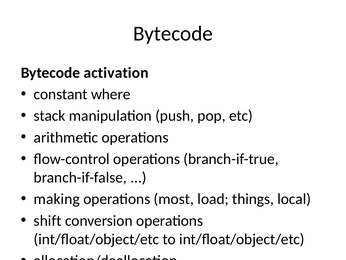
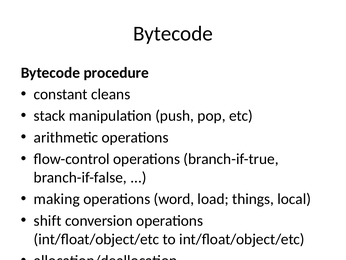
activation: activation -> procedure
where: where -> cleans
most: most -> word
